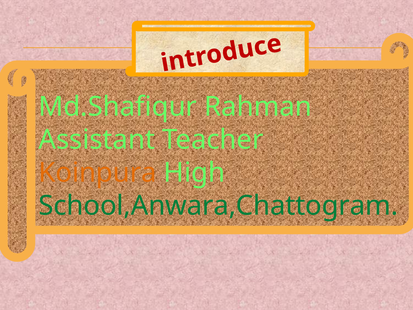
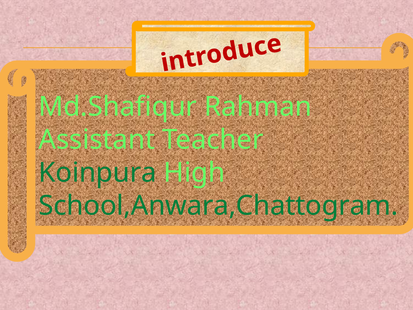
Koinpura colour: orange -> green
